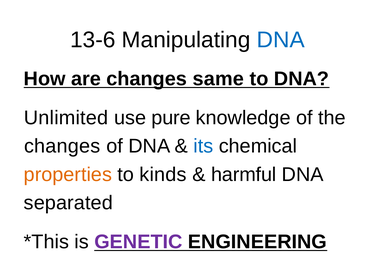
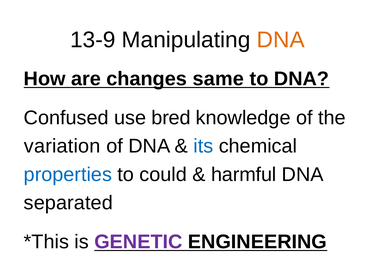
13-6: 13-6 -> 13-9
DNA at (281, 40) colour: blue -> orange
Unlimited: Unlimited -> Confused
pure: pure -> bred
changes at (62, 146): changes -> variation
properties colour: orange -> blue
kinds: kinds -> could
